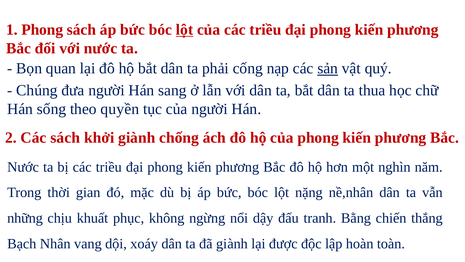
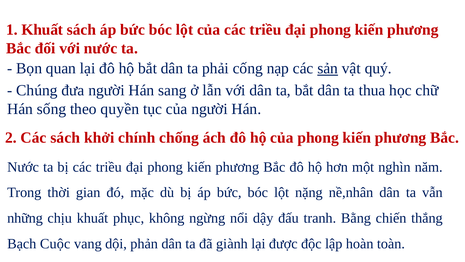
1 Phong: Phong -> Khuất
lột at (185, 30) underline: present -> none
khởi giành: giành -> chính
Nhân: Nhân -> Cuộc
xoáy: xoáy -> phản
